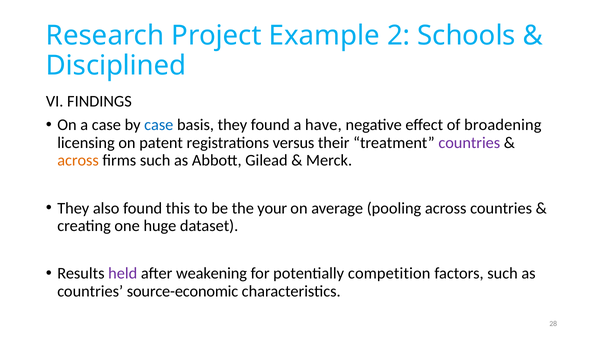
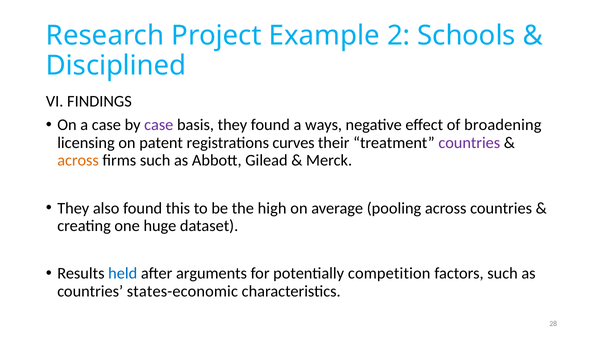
case at (159, 125) colour: blue -> purple
have: have -> ways
versus: versus -> curves
your: your -> high
held colour: purple -> blue
weakening: weakening -> arguments
source-economic: source-economic -> states-economic
